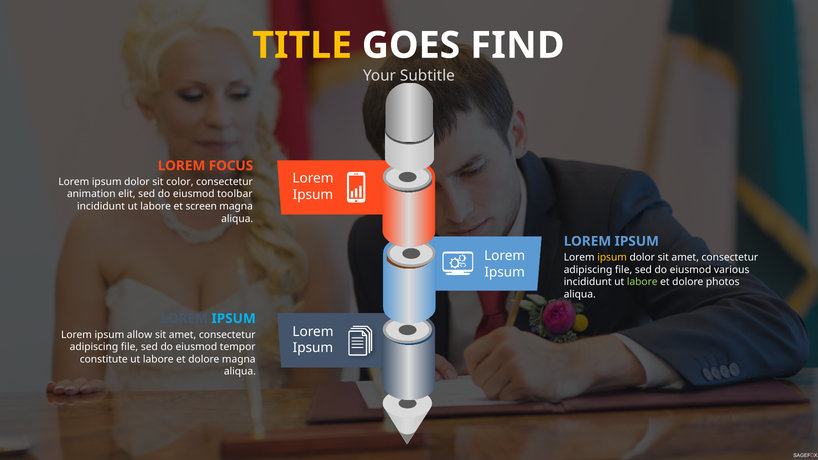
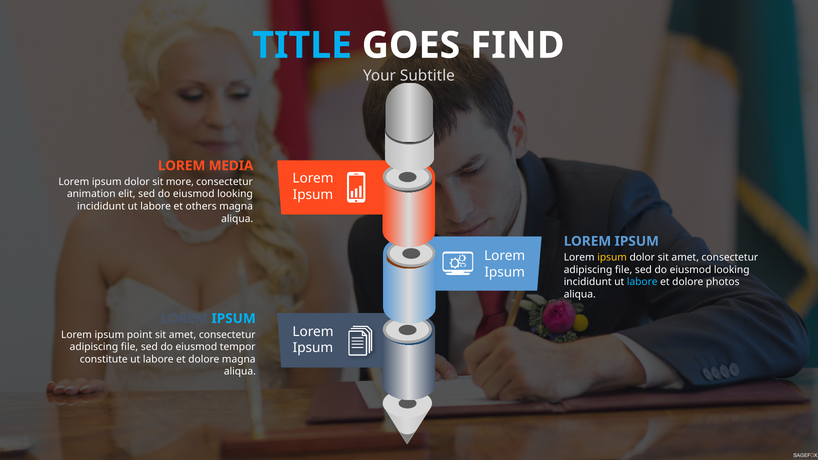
TITLE colour: yellow -> light blue
FOCUS: FOCUS -> MEDIA
color: color -> more
toolbar at (235, 194): toolbar -> looking
screen: screen -> others
various at (732, 270): various -> looking
labore at (642, 282) colour: light green -> light blue
allow: allow -> point
